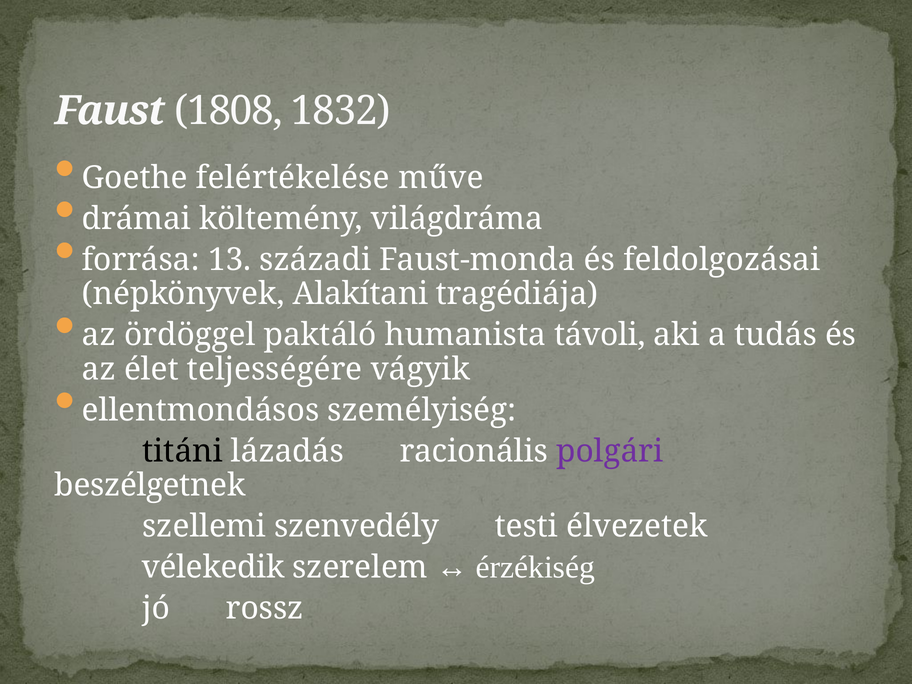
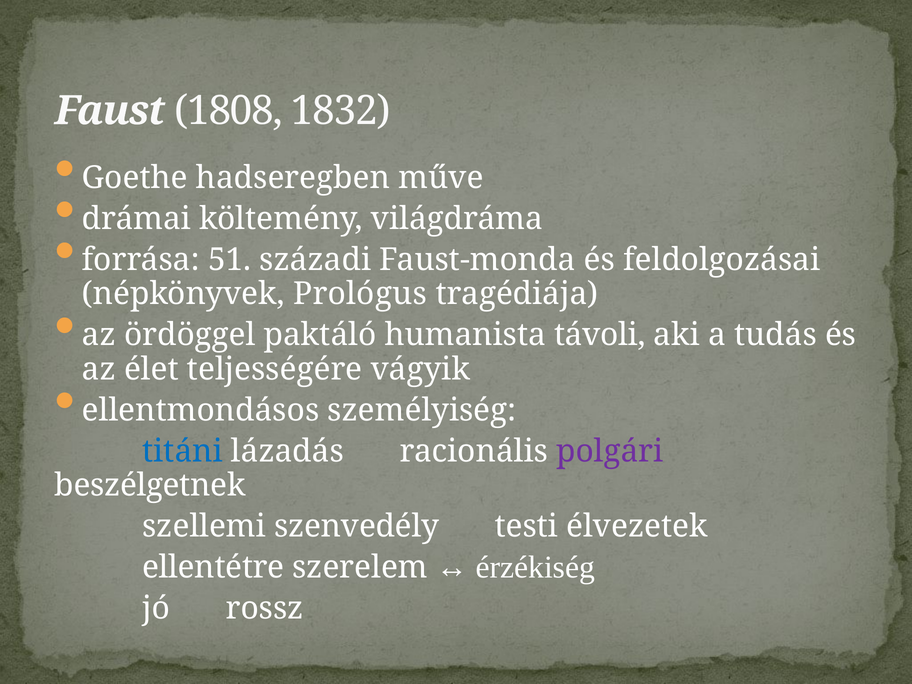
felértékelése: felértékelése -> hadseregben
13: 13 -> 51
Alakítani: Alakítani -> Prológus
titáni colour: black -> blue
vélekedik: vélekedik -> ellentétre
